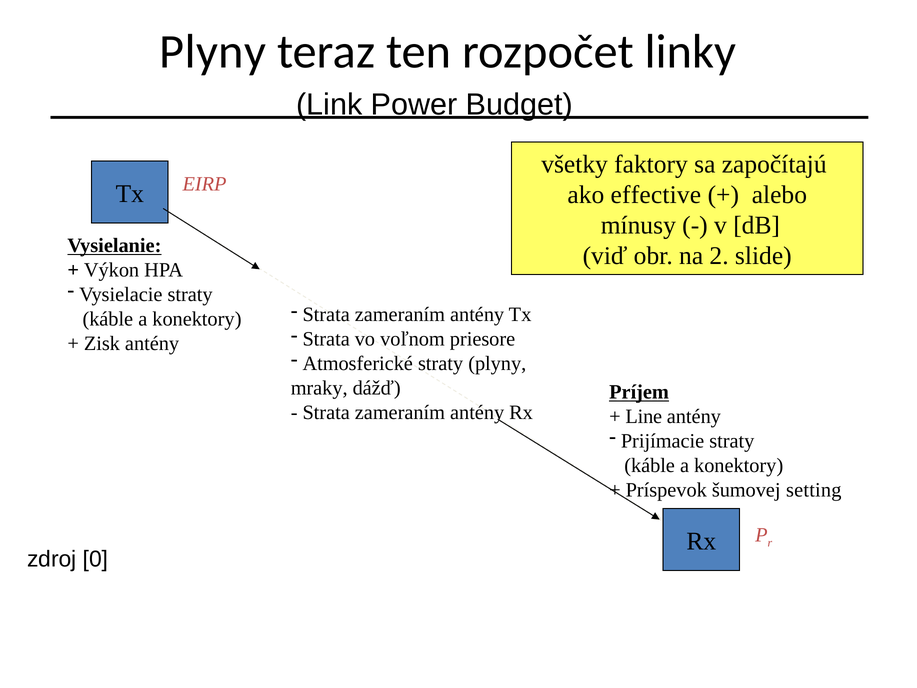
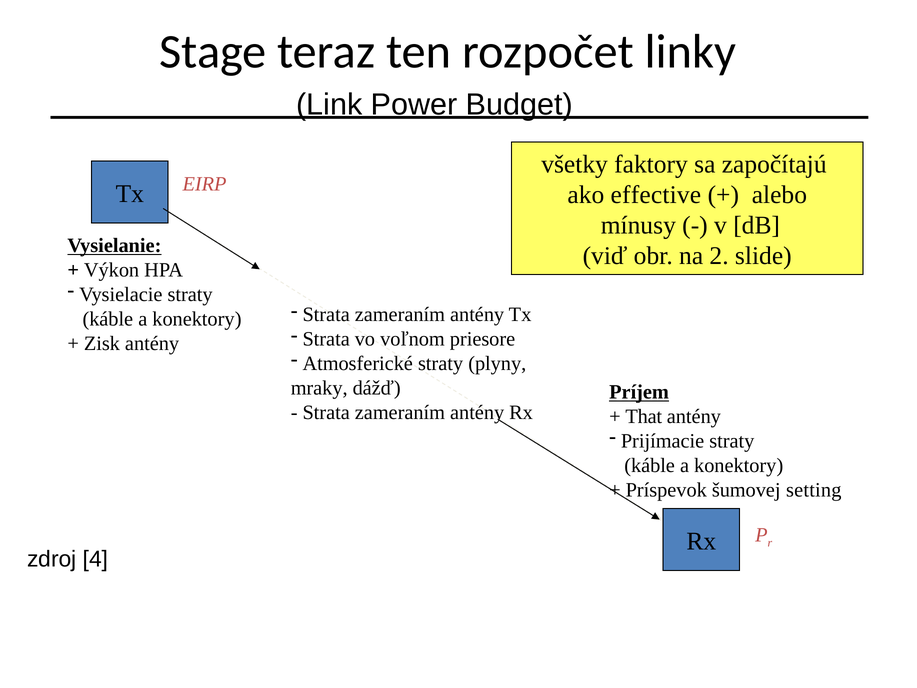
Plyny at (213, 52): Plyny -> Stage
Line: Line -> That
0: 0 -> 4
